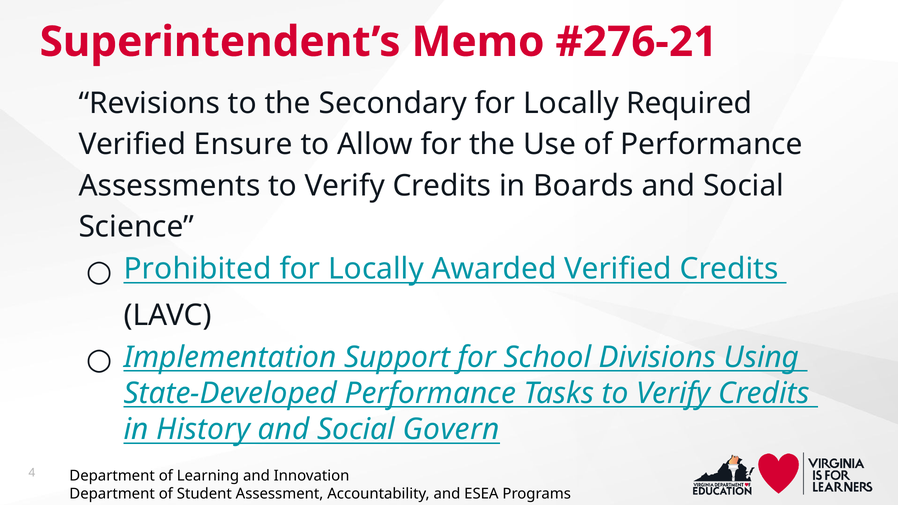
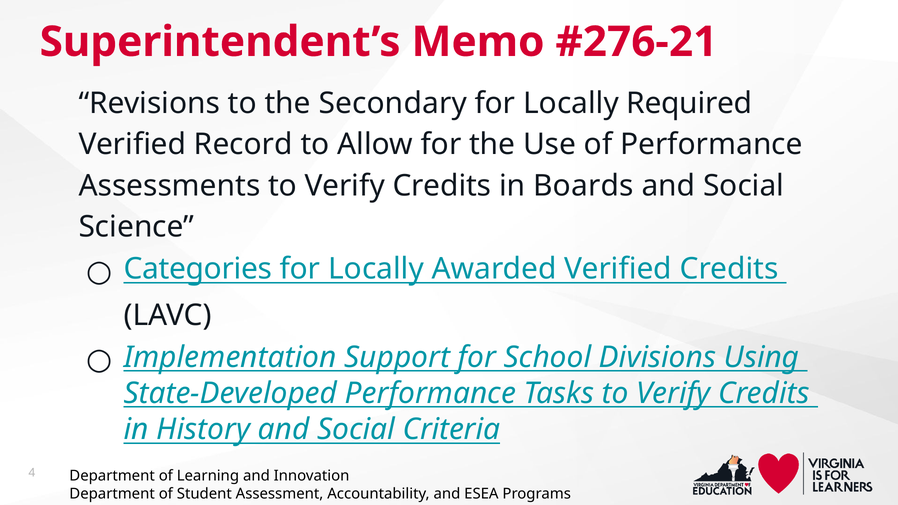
Ensure: Ensure -> Record
Prohibited: Prohibited -> Categories
Govern: Govern -> Criteria
